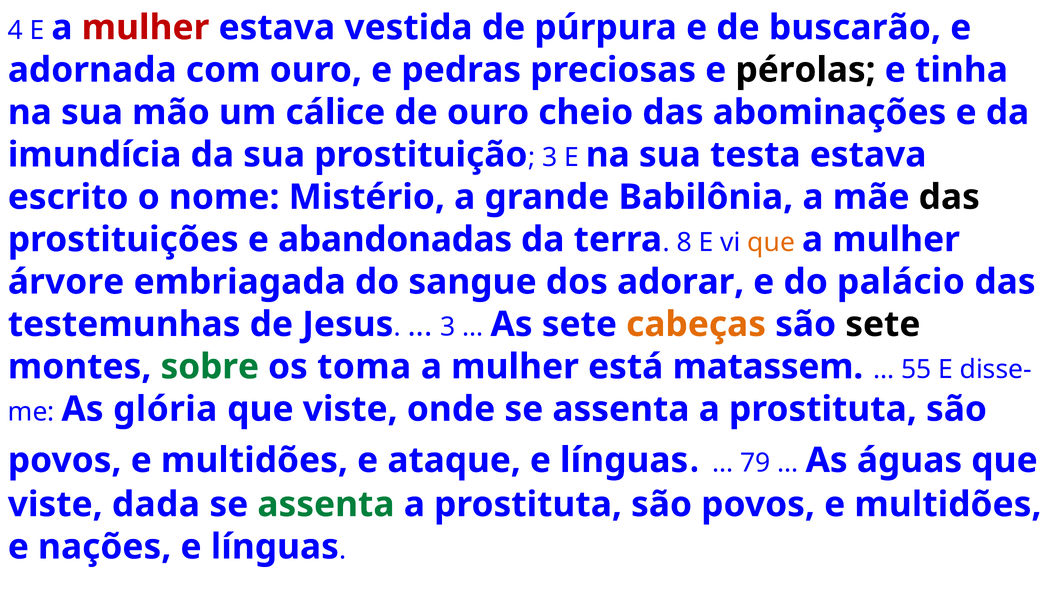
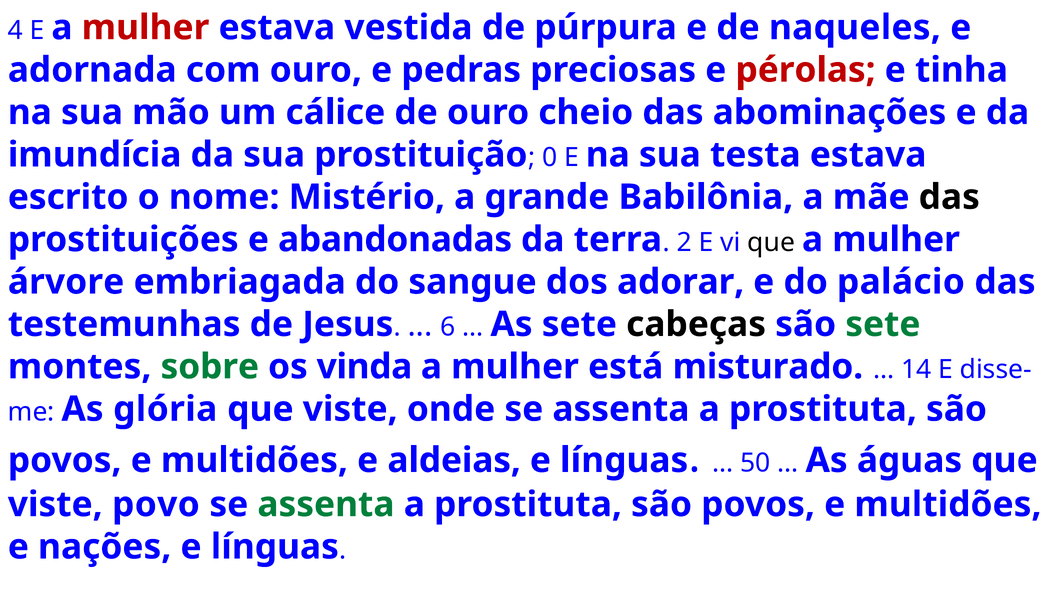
buscarão: buscarão -> naqueles
pérolas colour: black -> red
prostituição 3: 3 -> 0
8: 8 -> 2
que at (771, 242) colour: orange -> black
3 at (448, 327): 3 -> 6
cabeças colour: orange -> black
sete at (883, 324) colour: black -> green
toma: toma -> vinda
matassem: matassem -> misturado
55: 55 -> 14
ataque: ataque -> aldeias
79: 79 -> 50
dada: dada -> povo
